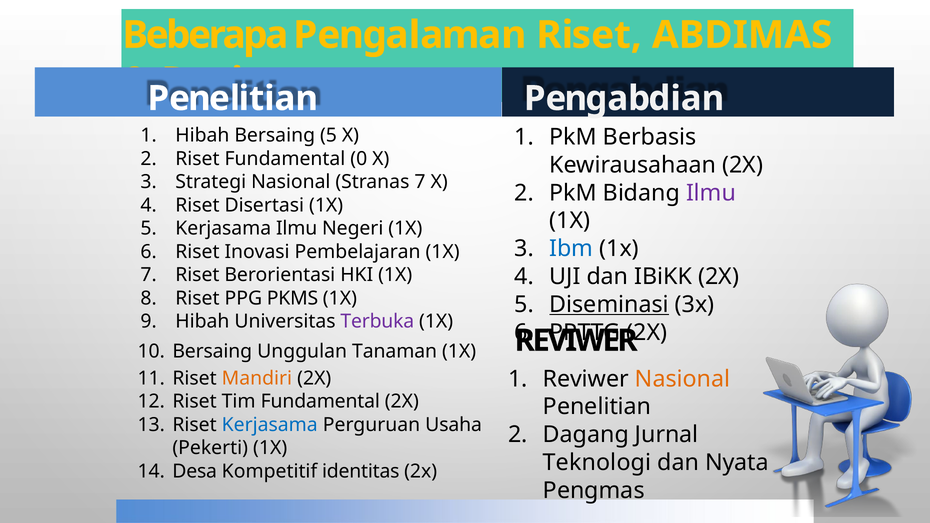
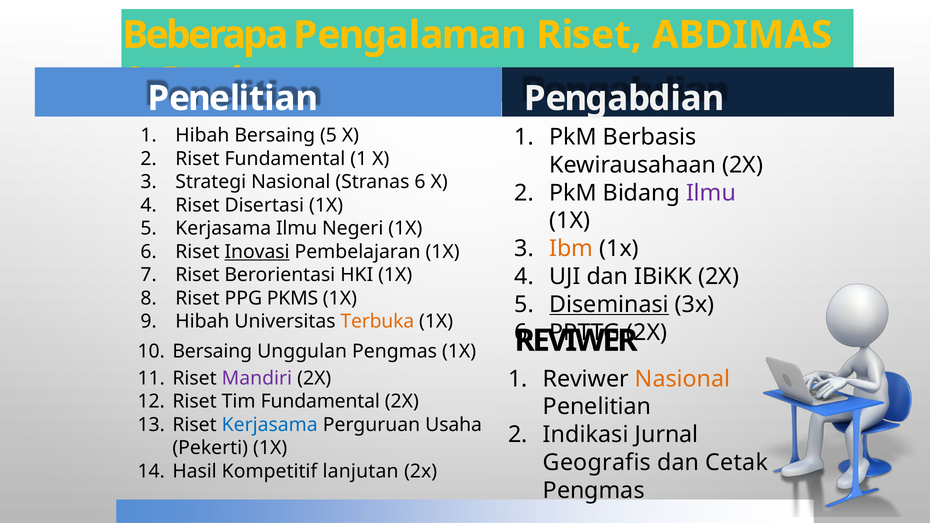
Fundamental 0: 0 -> 1
Stranas 7: 7 -> 6
Ibm colour: blue -> orange
Inovasi underline: none -> present
Terbuka colour: purple -> orange
Unggulan Tanaman: Tanaman -> Pengmas
Mandiri colour: orange -> purple
Dagang: Dagang -> Indikasi
Teknologi: Teknologi -> Geografis
Nyata: Nyata -> Cetak
Desa: Desa -> Hasil
identitas: identitas -> lanjutan
